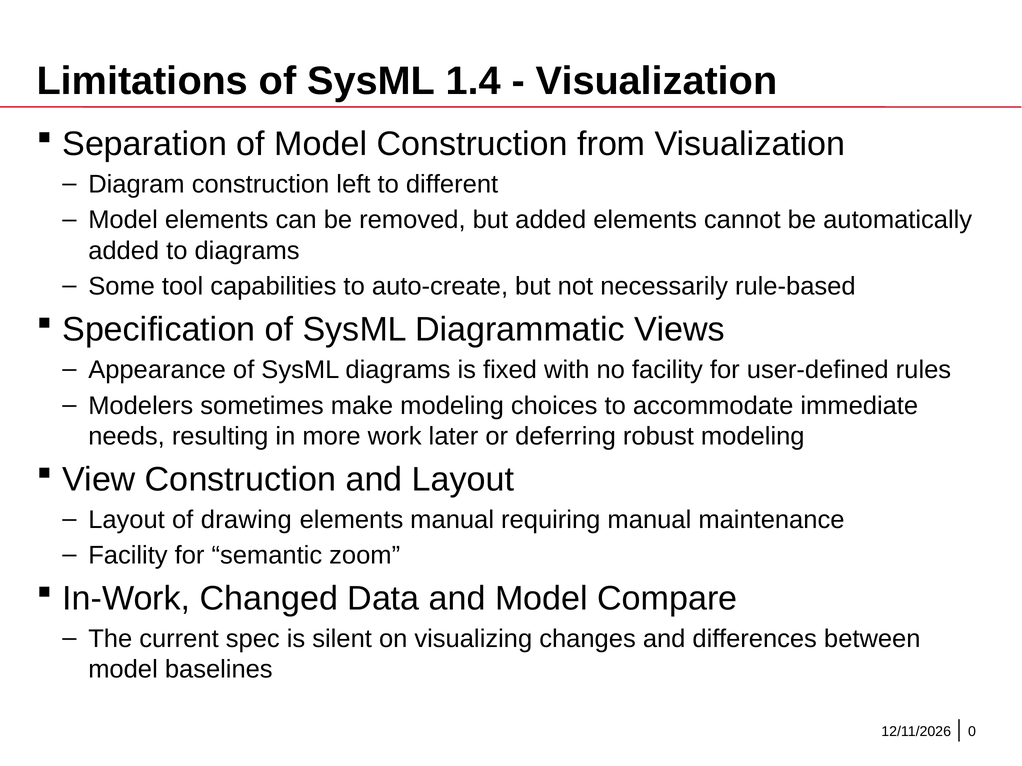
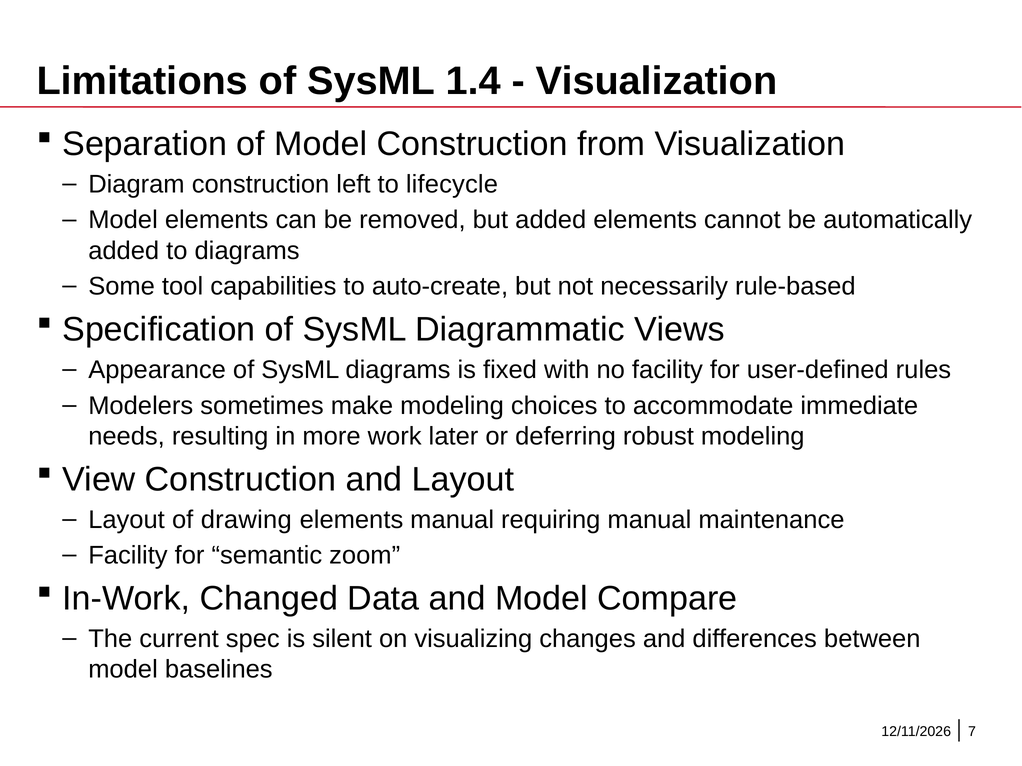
different: different -> lifecycle
0: 0 -> 7
